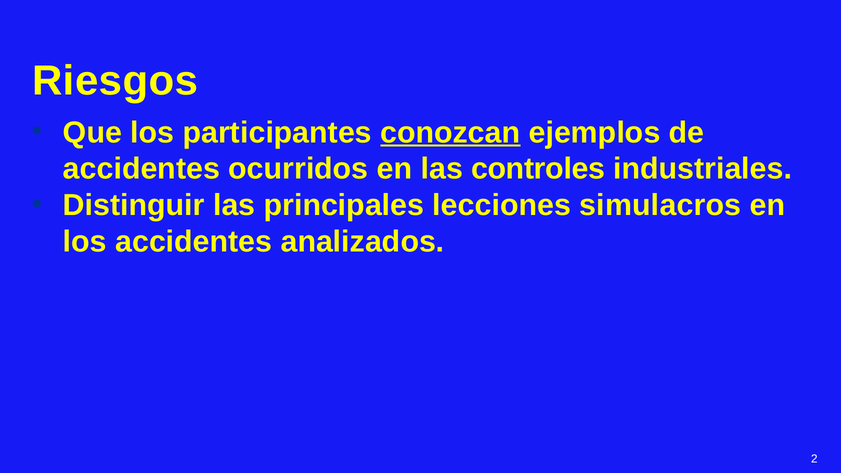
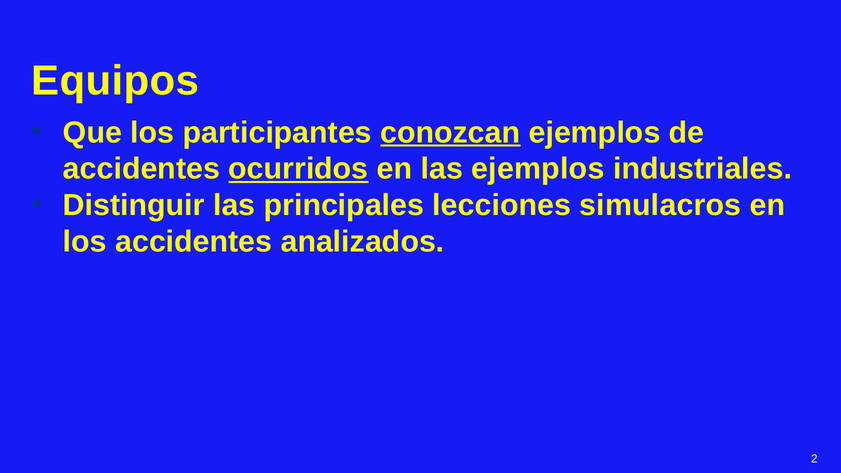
Riesgos: Riesgos -> Equipos
ocurridos underline: none -> present
las controles: controles -> ejemplos
